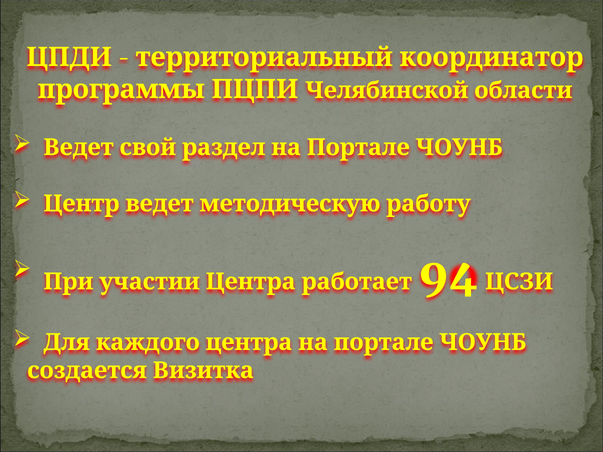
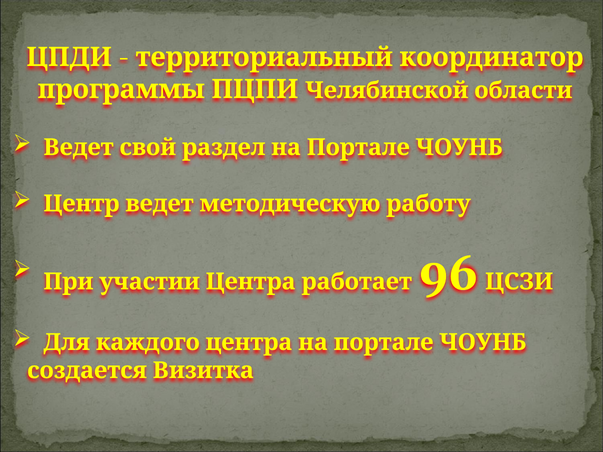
94: 94 -> 96
